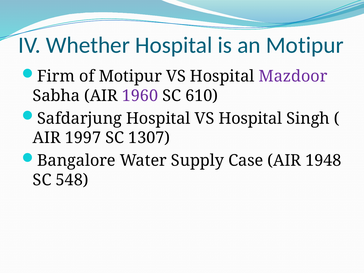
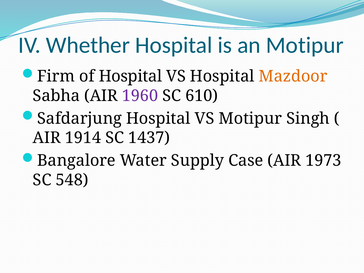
of Motipur: Motipur -> Hospital
Mazdoor colour: purple -> orange
Hospital VS Hospital: Hospital -> Motipur
1997: 1997 -> 1914
1307: 1307 -> 1437
1948: 1948 -> 1973
